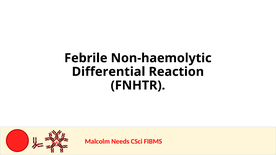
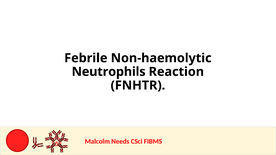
Differential: Differential -> Neutrophils
